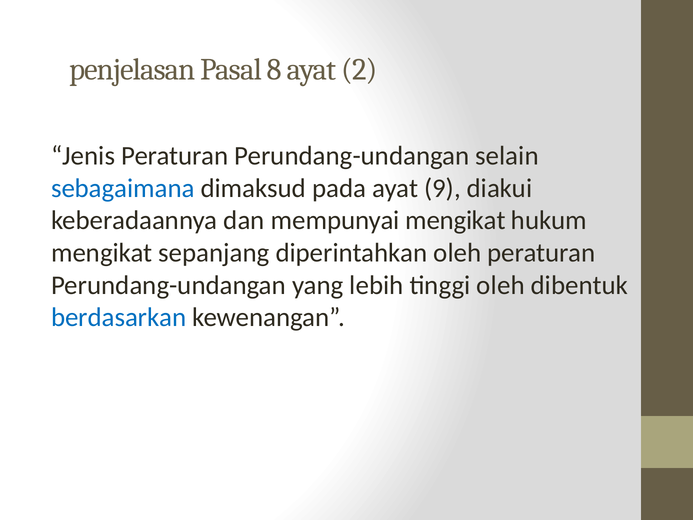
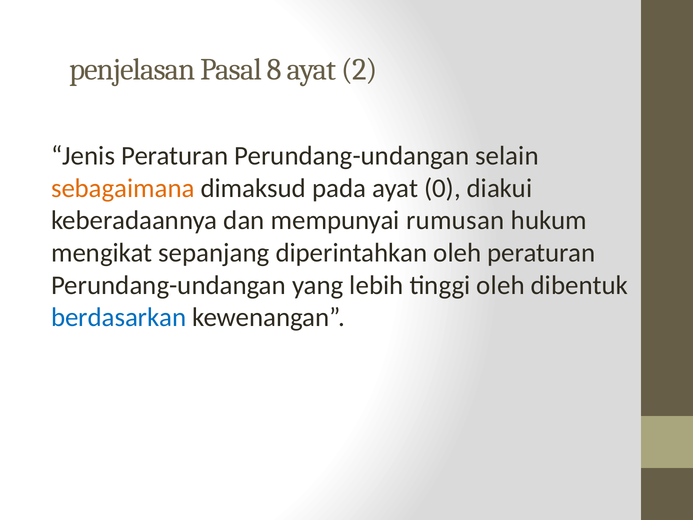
sebagaimana colour: blue -> orange
9: 9 -> 0
mempunyai mengikat: mengikat -> rumusan
